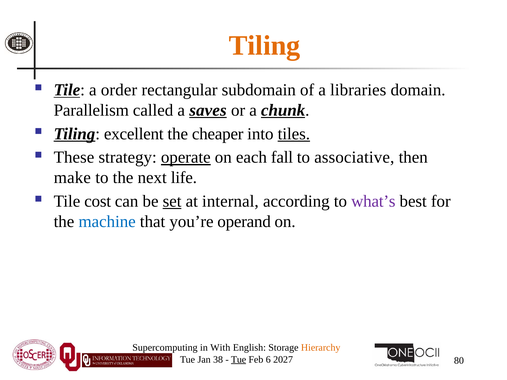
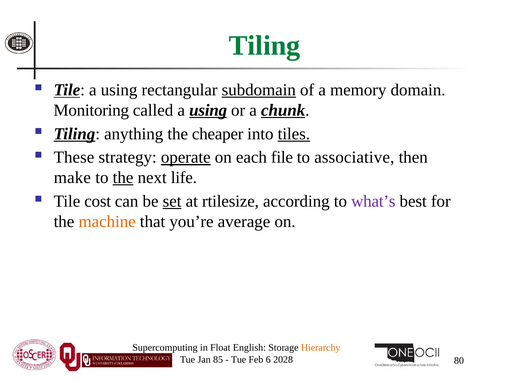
Tiling at (265, 45) colour: orange -> green
Tile a order: order -> using
subdomain underline: none -> present
libraries: libraries -> memory
Parallelism: Parallelism -> Monitoring
called a saves: saves -> using
excellent: excellent -> anything
fall: fall -> file
the at (123, 178) underline: none -> present
internal: internal -> rtilesize
machine colour: blue -> orange
operand: operand -> average
With: With -> Float
38: 38 -> 85
Tue at (239, 360) underline: present -> none
2027: 2027 -> 2028
